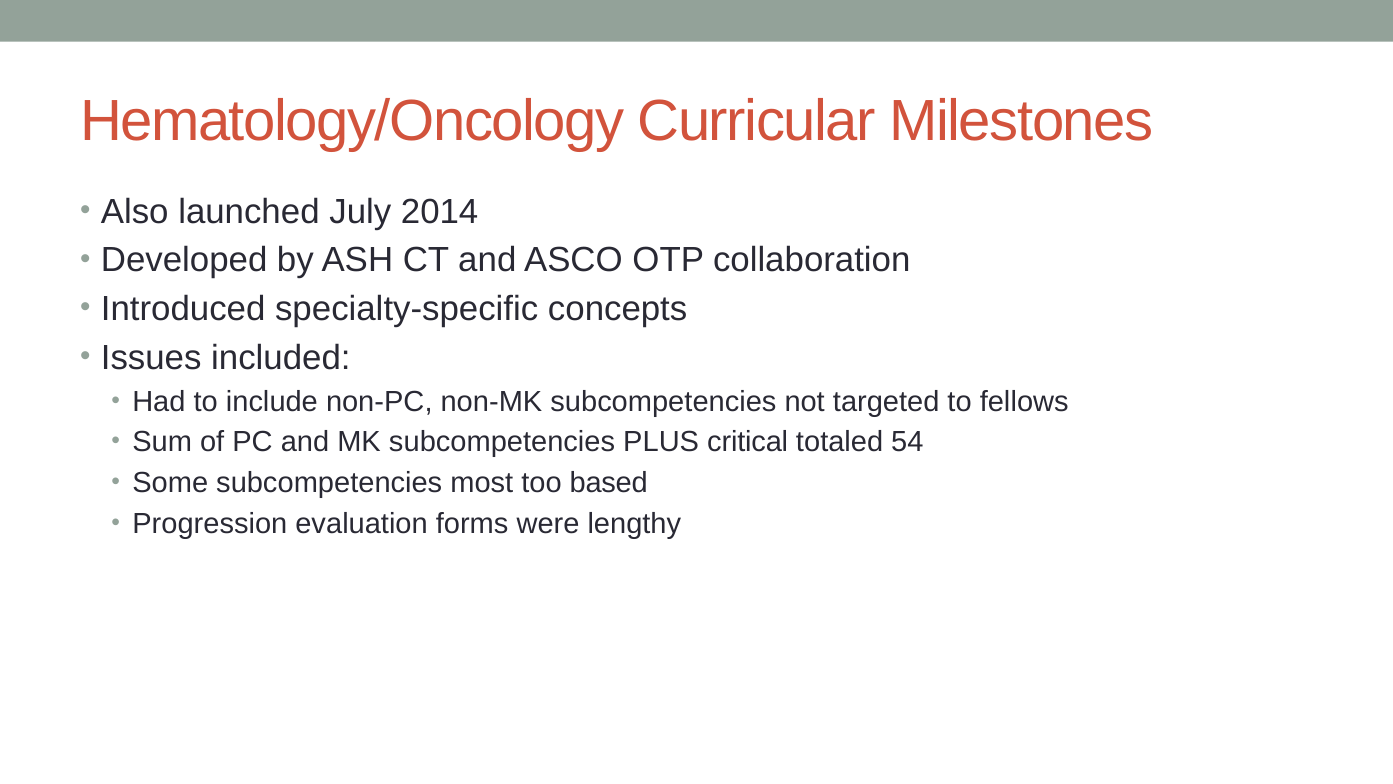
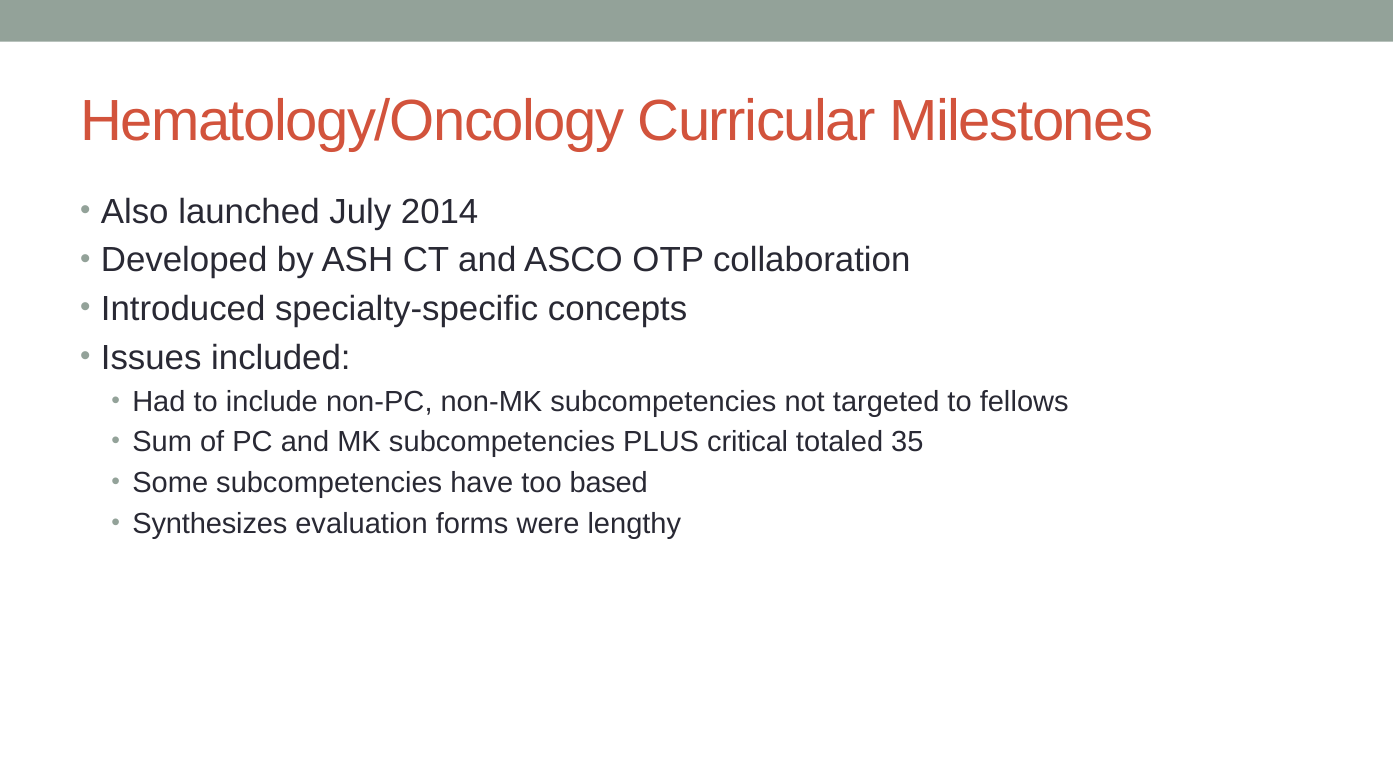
54: 54 -> 35
most: most -> have
Progression: Progression -> Synthesizes
